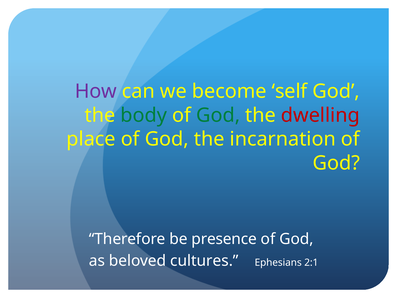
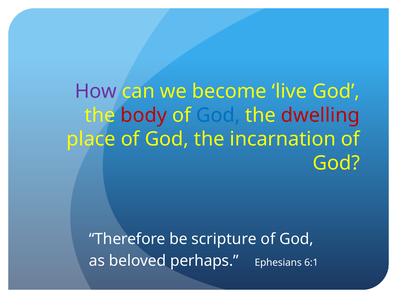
self: self -> live
body colour: green -> red
God at (218, 115) colour: green -> blue
presence: presence -> scripture
cultures: cultures -> perhaps
2:1: 2:1 -> 6:1
